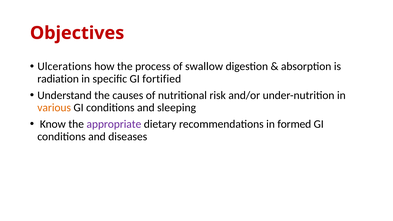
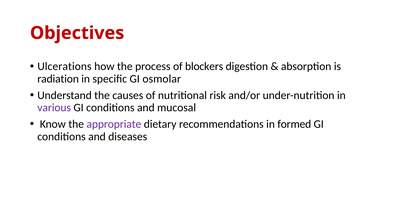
swallow: swallow -> blockers
fortified: fortified -> osmolar
various colour: orange -> purple
sleeping: sleeping -> mucosal
